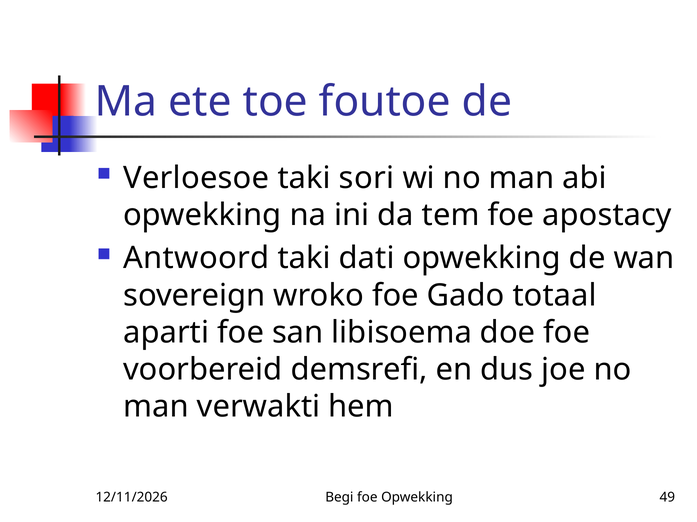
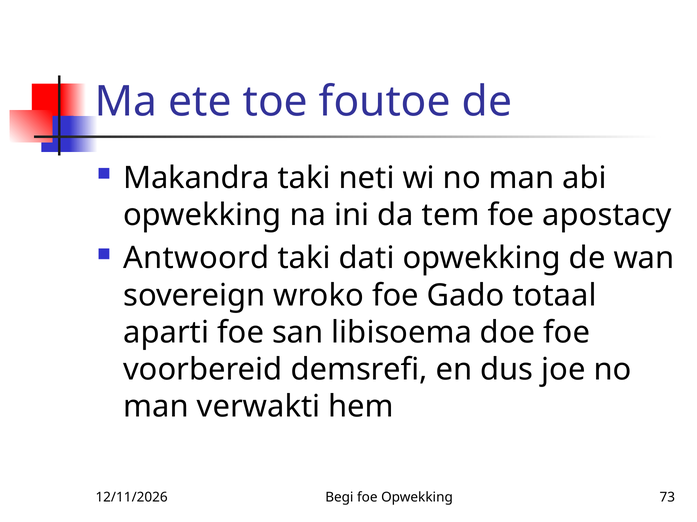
Verloesoe: Verloesoe -> Makandra
sori: sori -> neti
49: 49 -> 73
